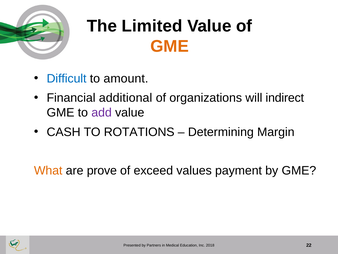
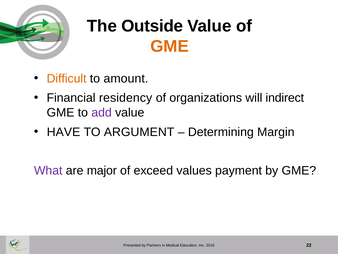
Limited: Limited -> Outside
Difficult colour: blue -> orange
additional: additional -> residency
CASH: CASH -> HAVE
ROTATIONS: ROTATIONS -> ARGUMENT
What colour: orange -> purple
prove: prove -> major
